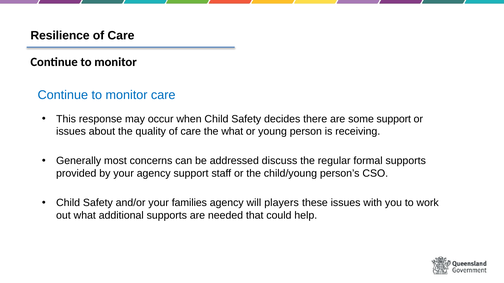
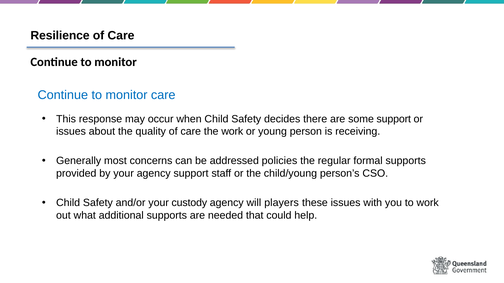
the what: what -> work
discuss: discuss -> policies
families: families -> custody
